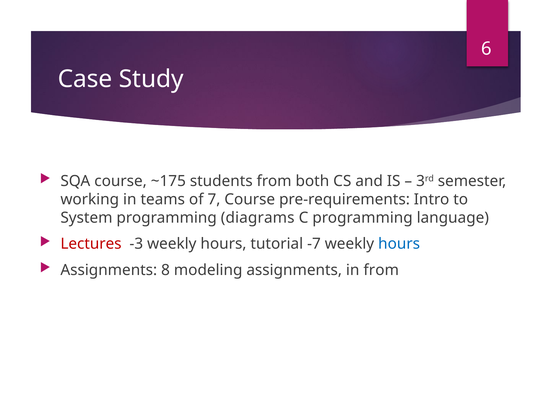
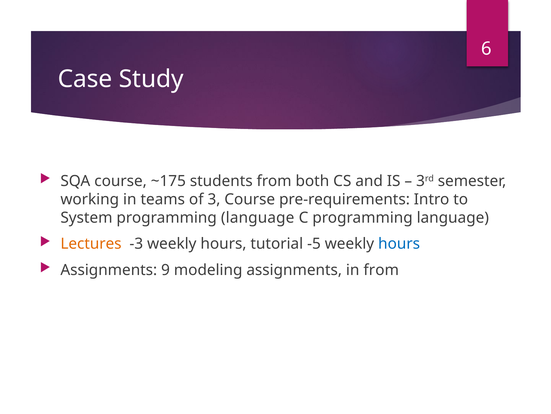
7: 7 -> 3
System programming diagrams: diagrams -> language
Lectures colour: red -> orange
-7: -7 -> -5
8: 8 -> 9
